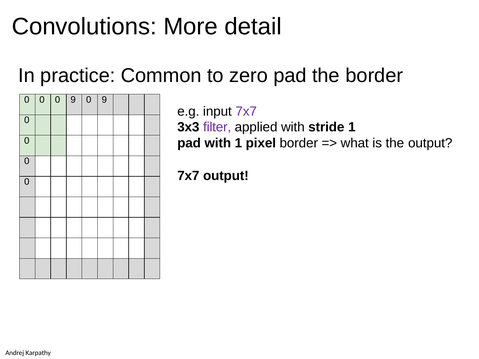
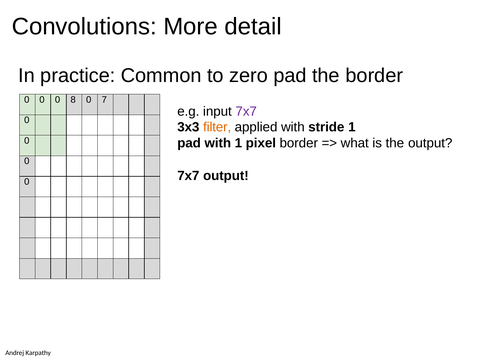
0 0 9: 9 -> 8
9 at (104, 100): 9 -> 7
filter colour: purple -> orange
